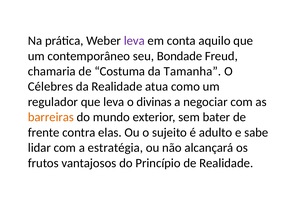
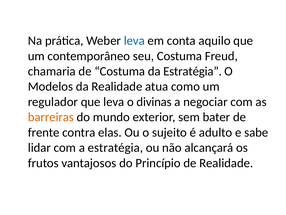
leva at (134, 41) colour: purple -> blue
seu Bondade: Bondade -> Costuma
da Tamanha: Tamanha -> Estratégia
Célebres: Célebres -> Modelos
